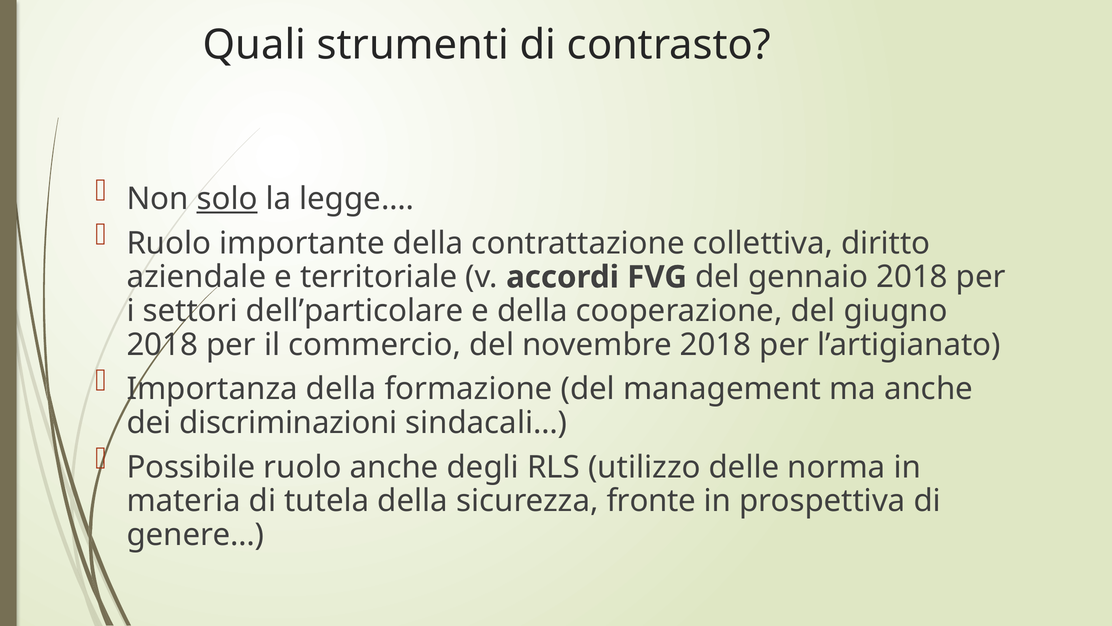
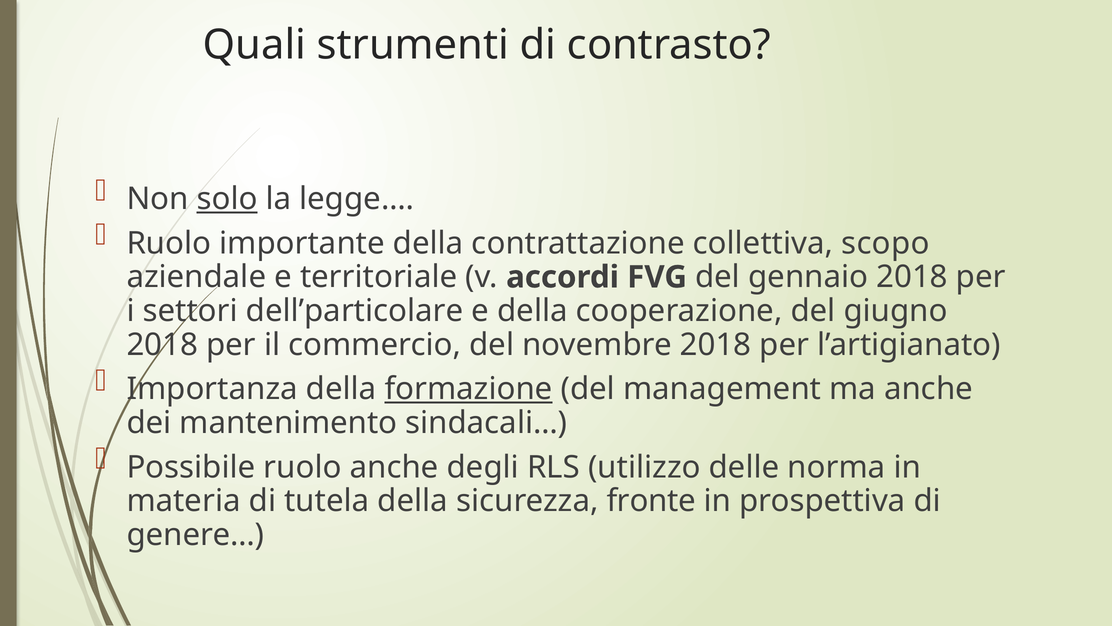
diritto: diritto -> scopo
formazione underline: none -> present
discriminazioni: discriminazioni -> mantenimento
